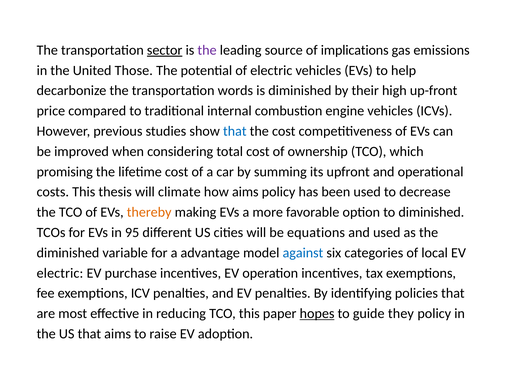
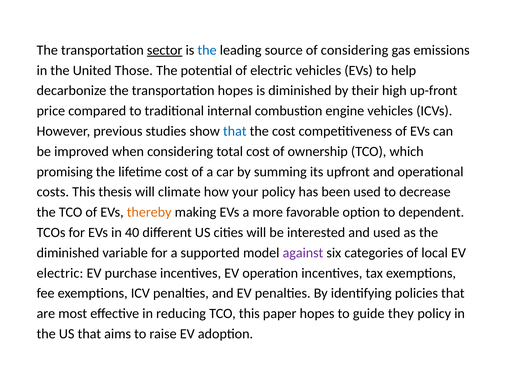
the at (207, 50) colour: purple -> blue
of implications: implications -> considering
transportation words: words -> hopes
how aims: aims -> your
to diminished: diminished -> dependent
95: 95 -> 40
equations: equations -> interested
advantage: advantage -> supported
against colour: blue -> purple
hopes at (317, 314) underline: present -> none
